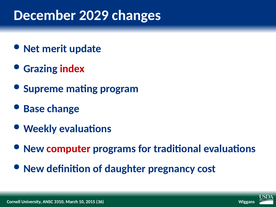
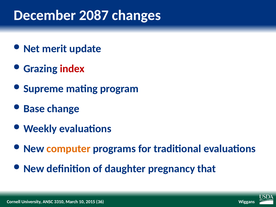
2029: 2029 -> 2087
computer colour: red -> orange
cost: cost -> that
